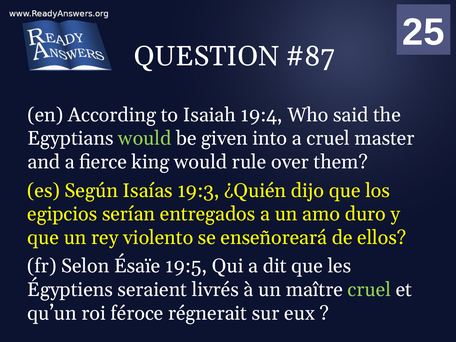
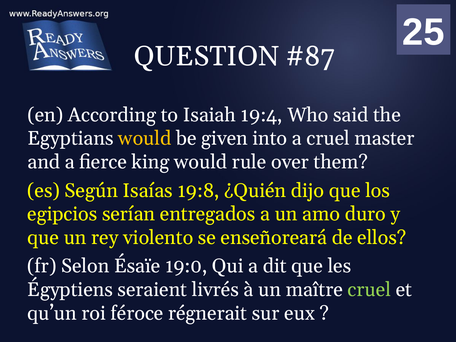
would at (145, 138) colour: light green -> yellow
19:3: 19:3 -> 19:8
19:5: 19:5 -> 19:0
